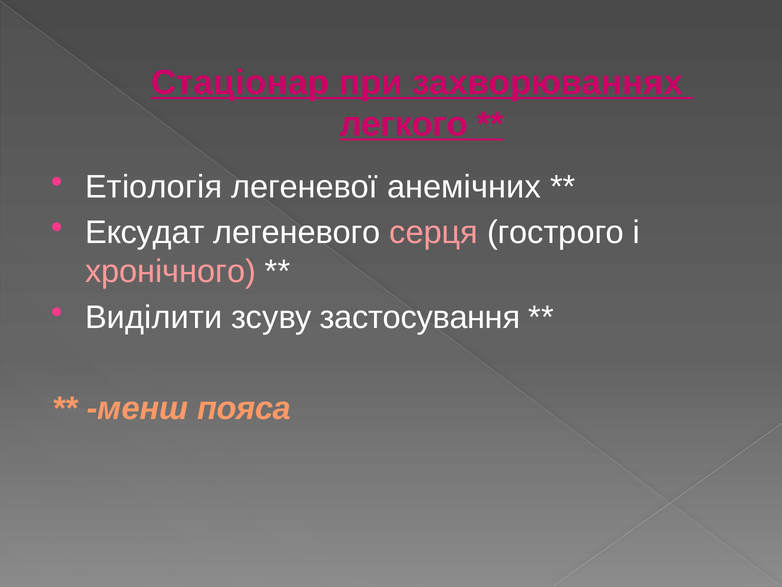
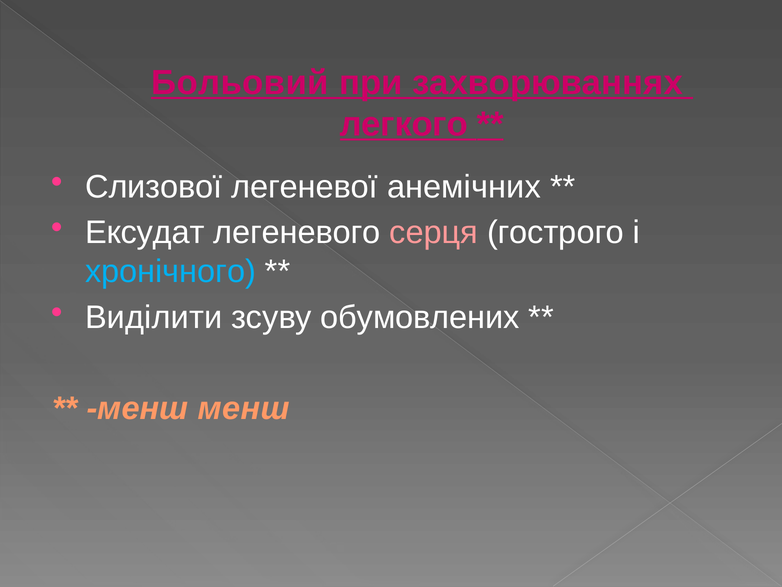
Стаціонар: Стаціонар -> Больовий
Етіологія: Етіологія -> Слизової
хронічного colour: pink -> light blue
застосування: застосування -> обумовлених
менш пояса: пояса -> менш
